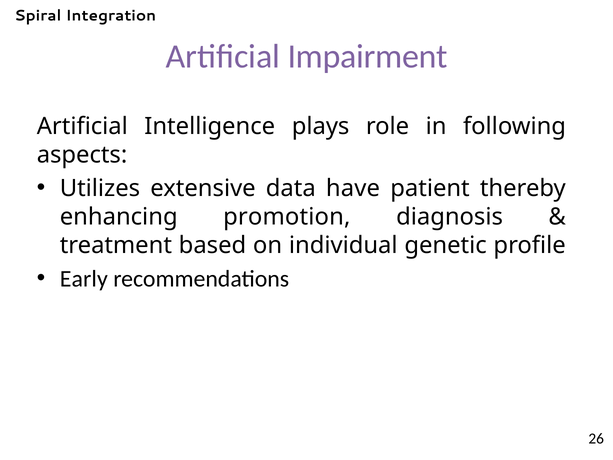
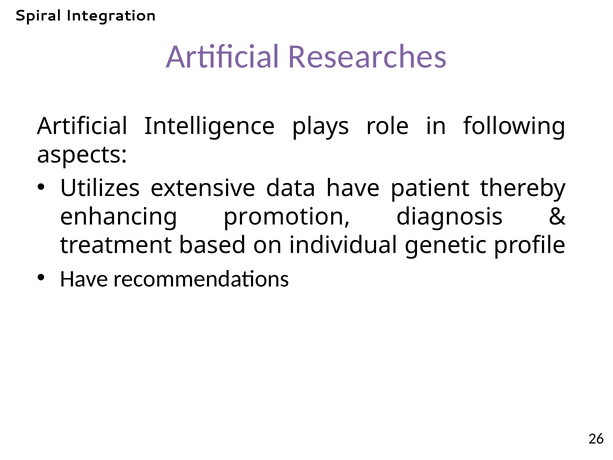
Impairment: Impairment -> Researches
Early at (84, 279): Early -> Have
